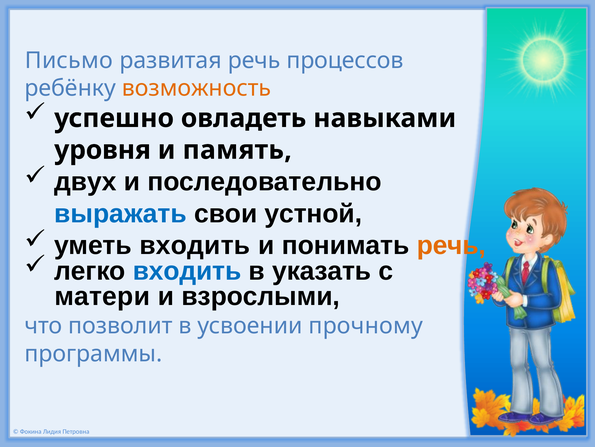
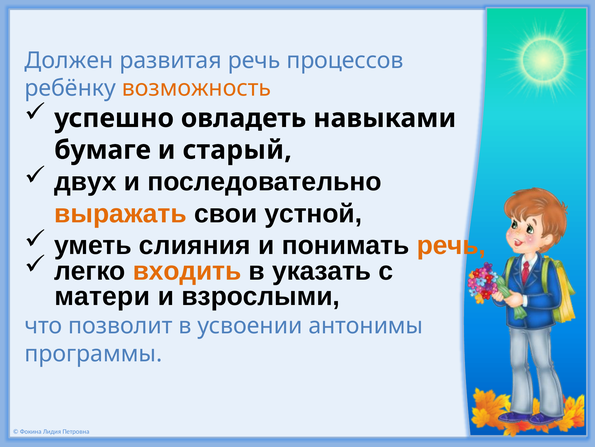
Письмо: Письмо -> Должен
уровня: уровня -> бумаге
память: память -> старый
выражать colour: blue -> orange
уметь входить: входить -> слияния
входить at (187, 271) colour: blue -> orange
прочному: прочному -> антонимы
